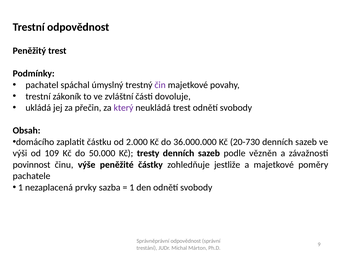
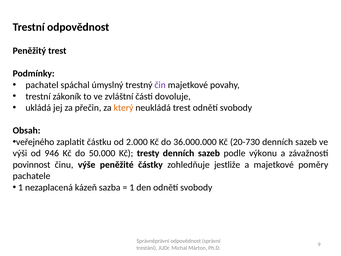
který colour: purple -> orange
domácího: domácího -> veřejného
109: 109 -> 946
vězněn: vězněn -> výkonu
prvky: prvky -> kázeň
